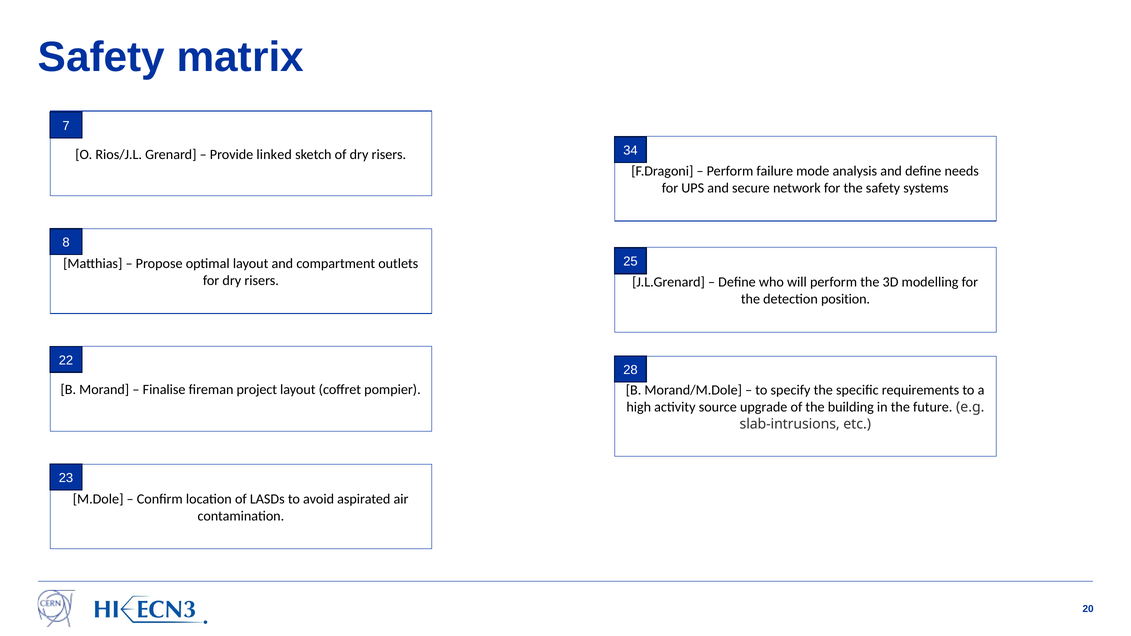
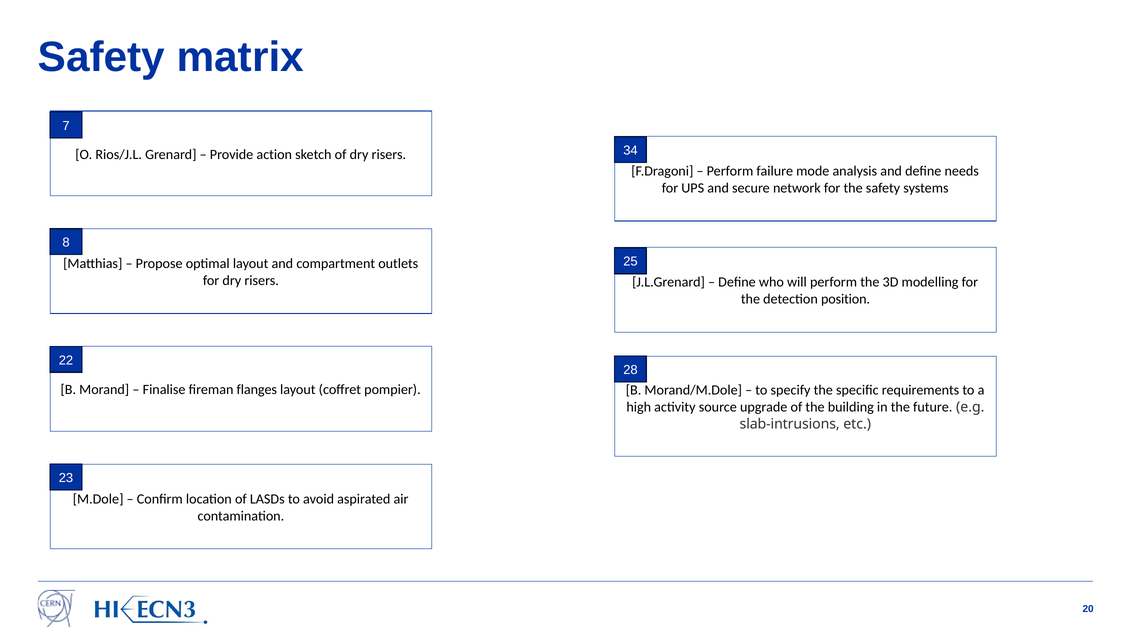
linked: linked -> action
project: project -> flanges
